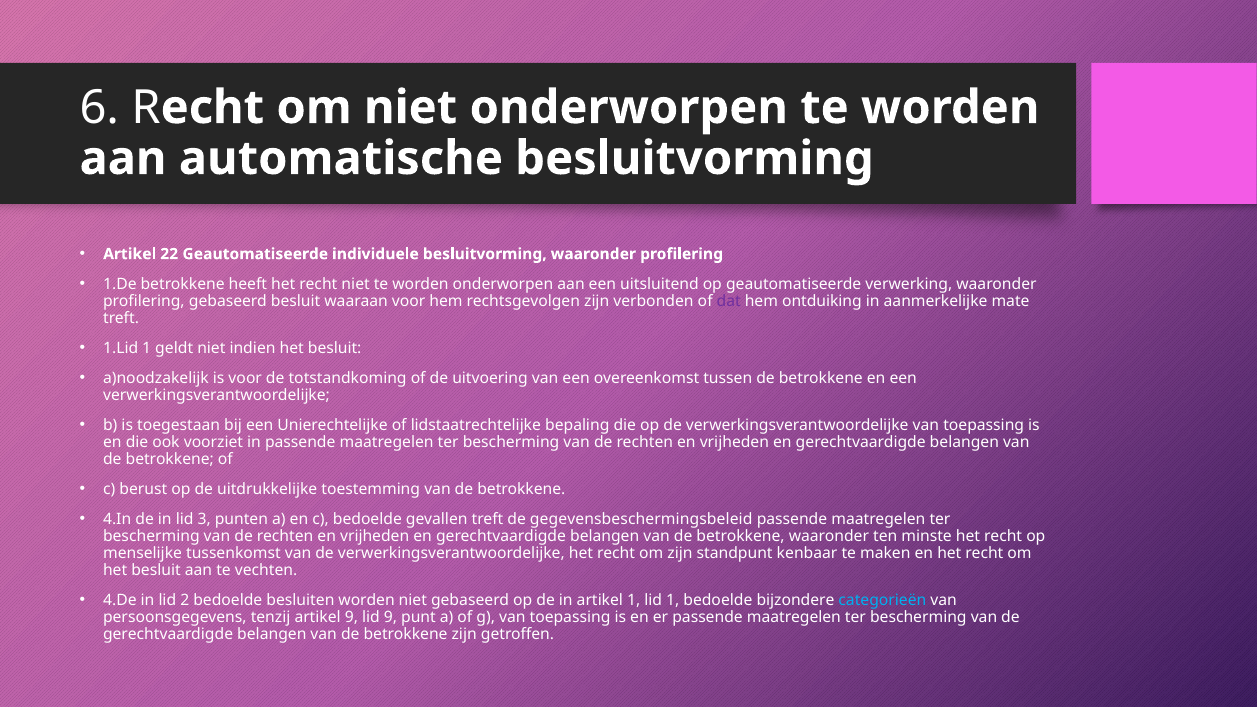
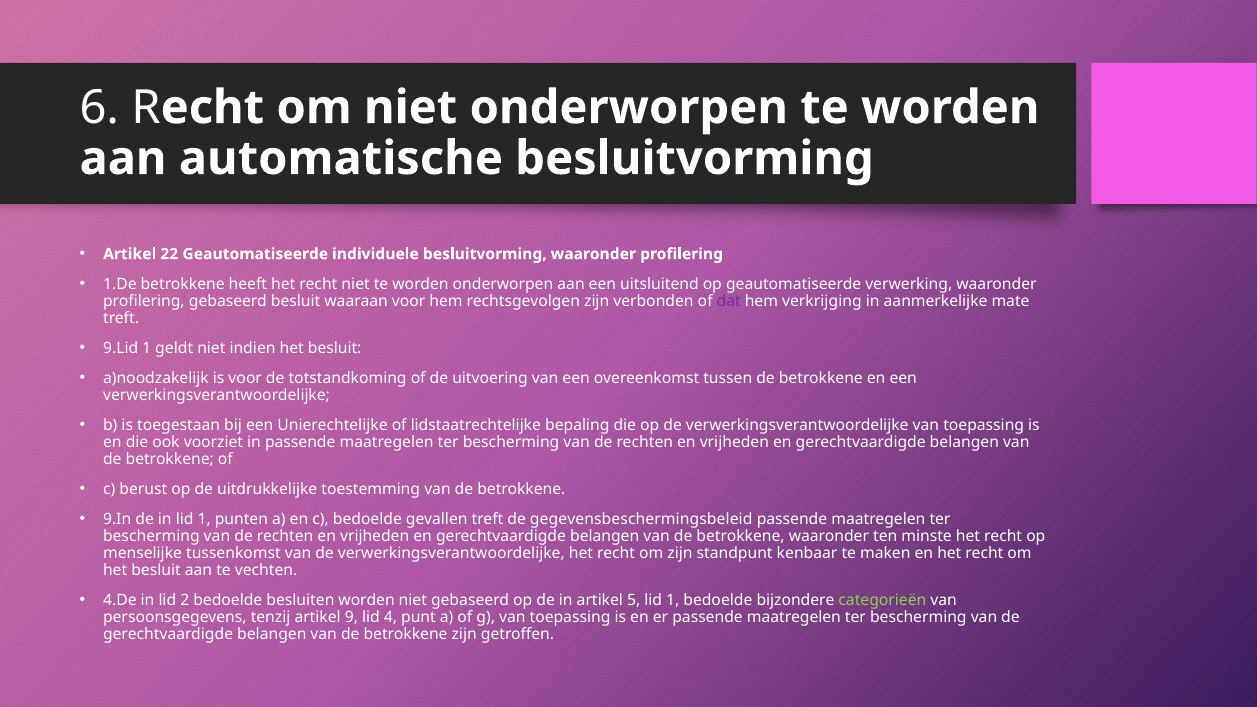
ontduiking: ontduiking -> verkrijging
1.Lid: 1.Lid -> 9.Lid
4.In: 4.In -> 9.In
in lid 3: 3 -> 1
artikel 1: 1 -> 5
categorieën colour: light blue -> light green
lid 9: 9 -> 4
